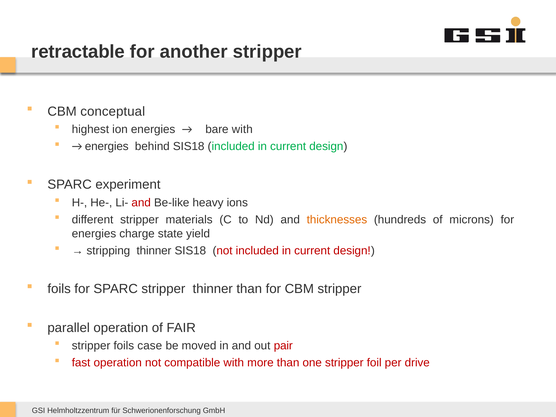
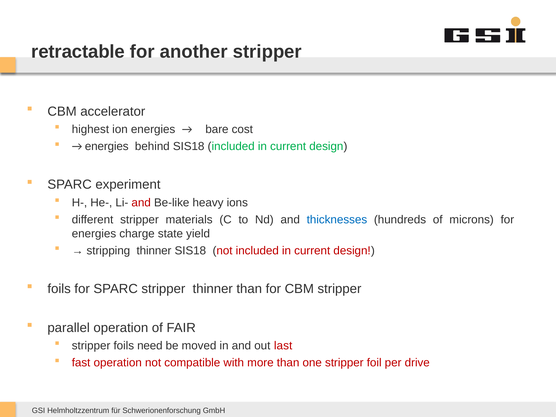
conceptual: conceptual -> accelerator
bare with: with -> cost
thicknesses colour: orange -> blue
case: case -> need
pair: pair -> last
